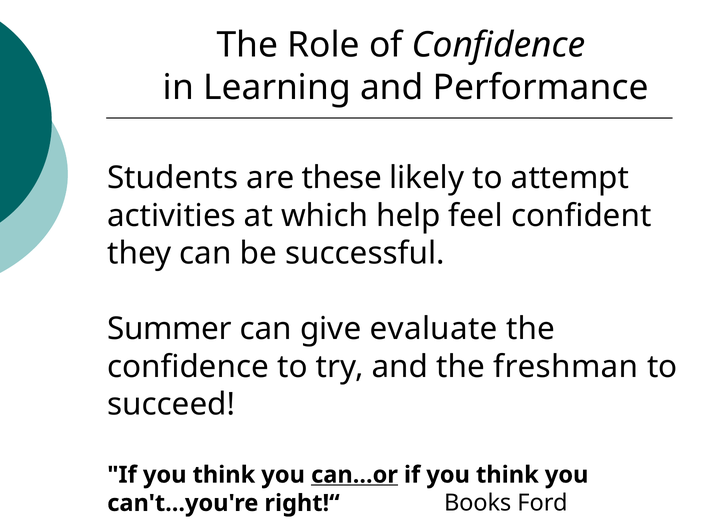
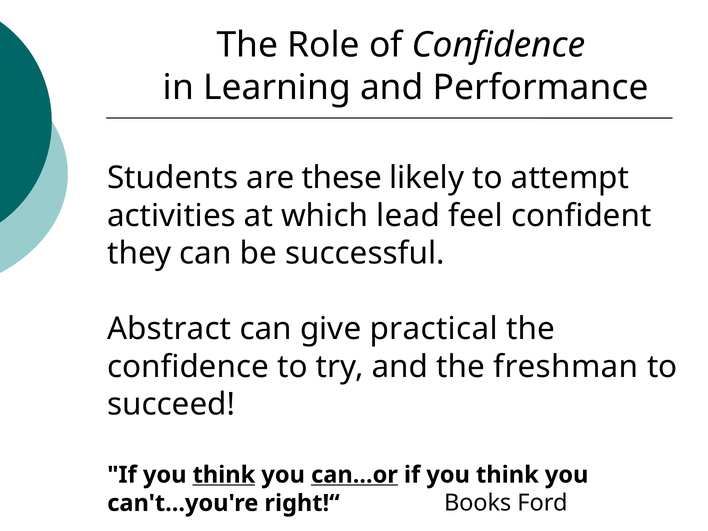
help: help -> lead
Summer: Summer -> Abstract
evaluate: evaluate -> practical
think at (224, 475) underline: none -> present
